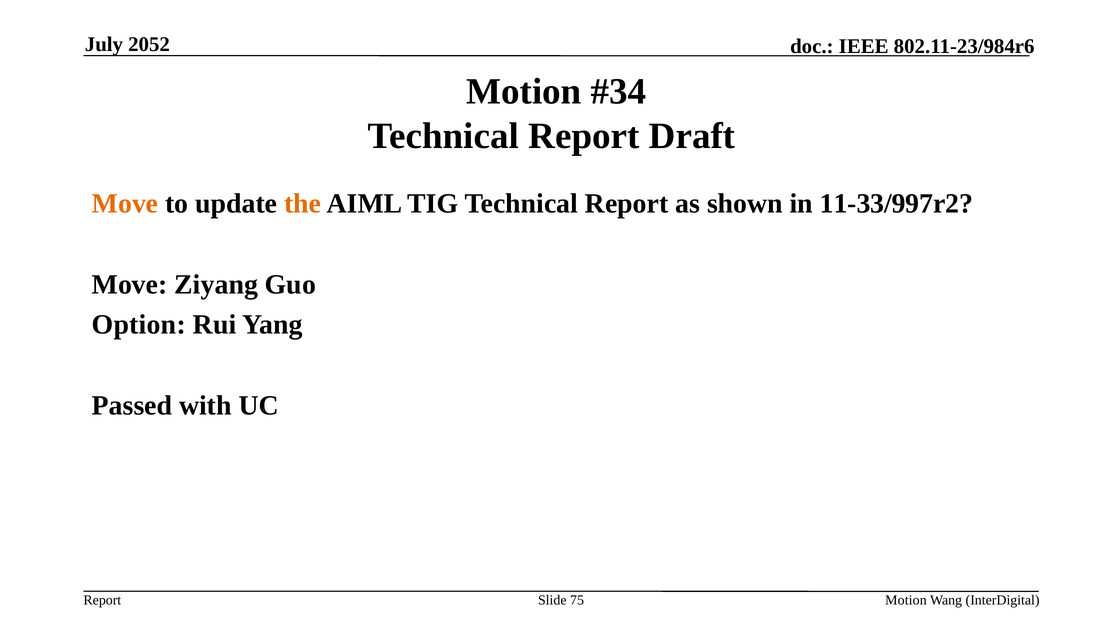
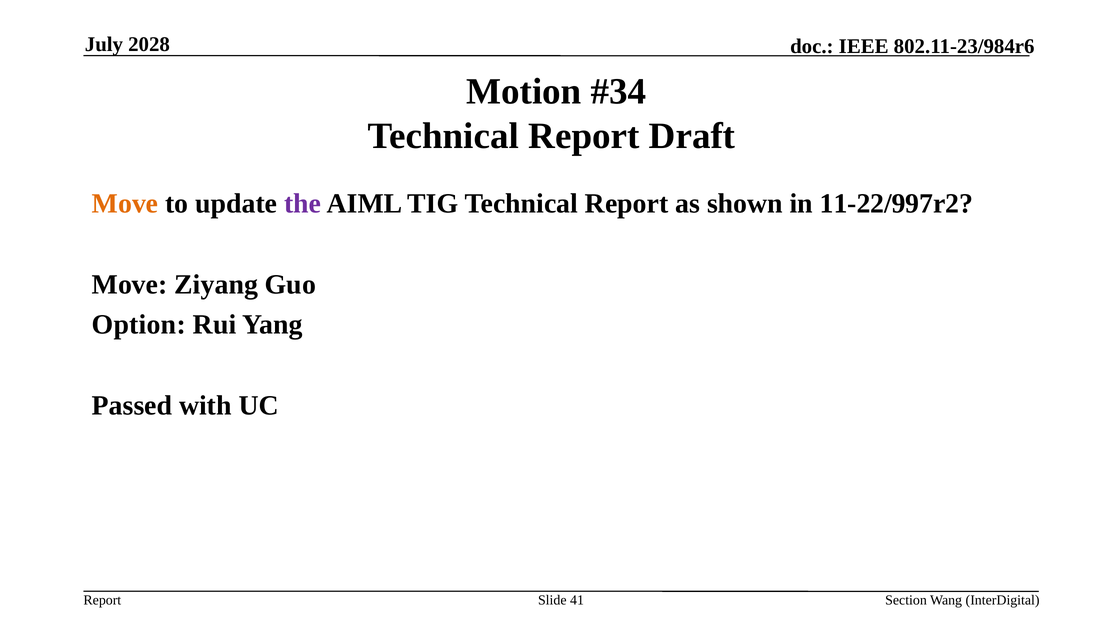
2052: 2052 -> 2028
the colour: orange -> purple
11-33/997r2: 11-33/997r2 -> 11-22/997r2
75: 75 -> 41
Motion at (906, 600): Motion -> Section
